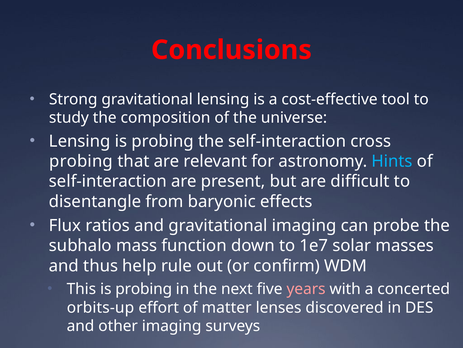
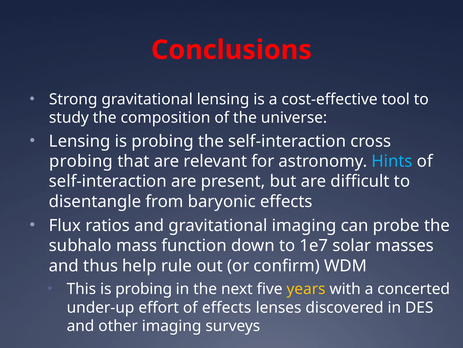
years colour: pink -> yellow
orbits-up: orbits-up -> under-up
of matter: matter -> effects
